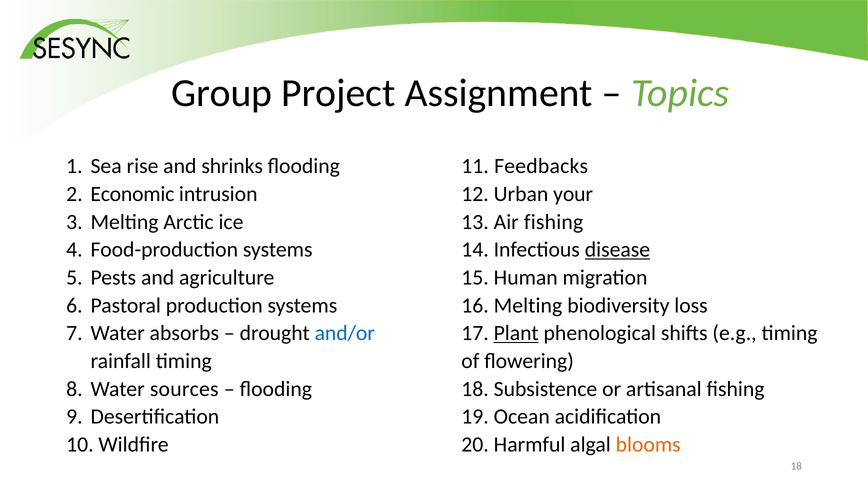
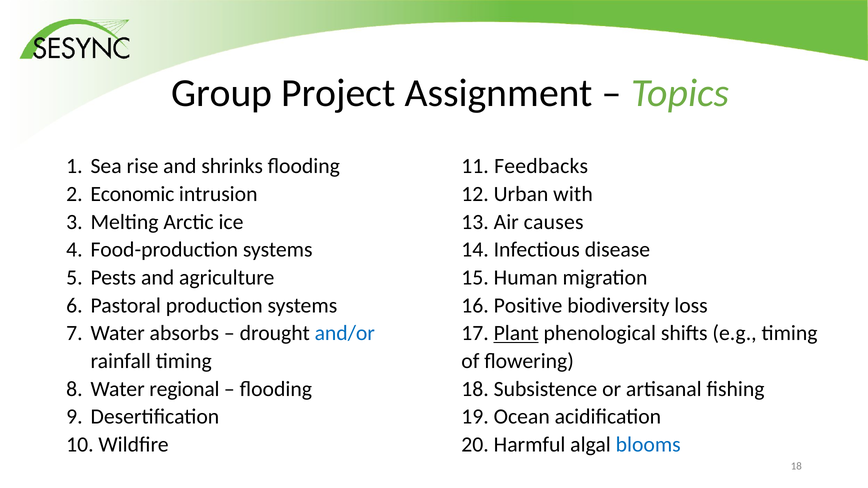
your: your -> with
Air fishing: fishing -> causes
disease underline: present -> none
16 Melting: Melting -> Positive
sources: sources -> regional
blooms colour: orange -> blue
